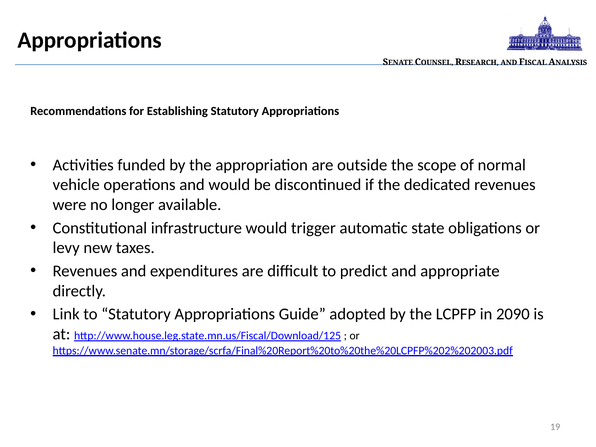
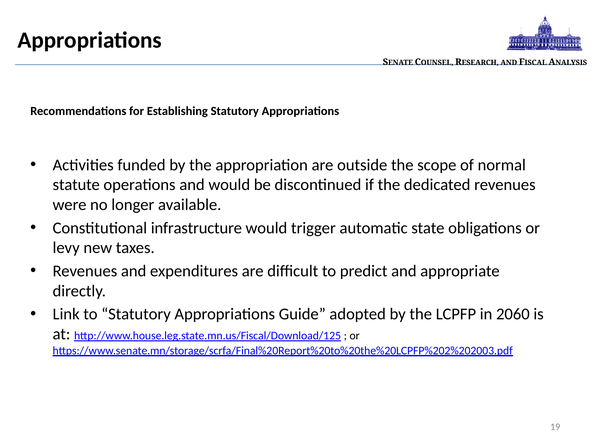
vehicle: vehicle -> statute
2090: 2090 -> 2060
